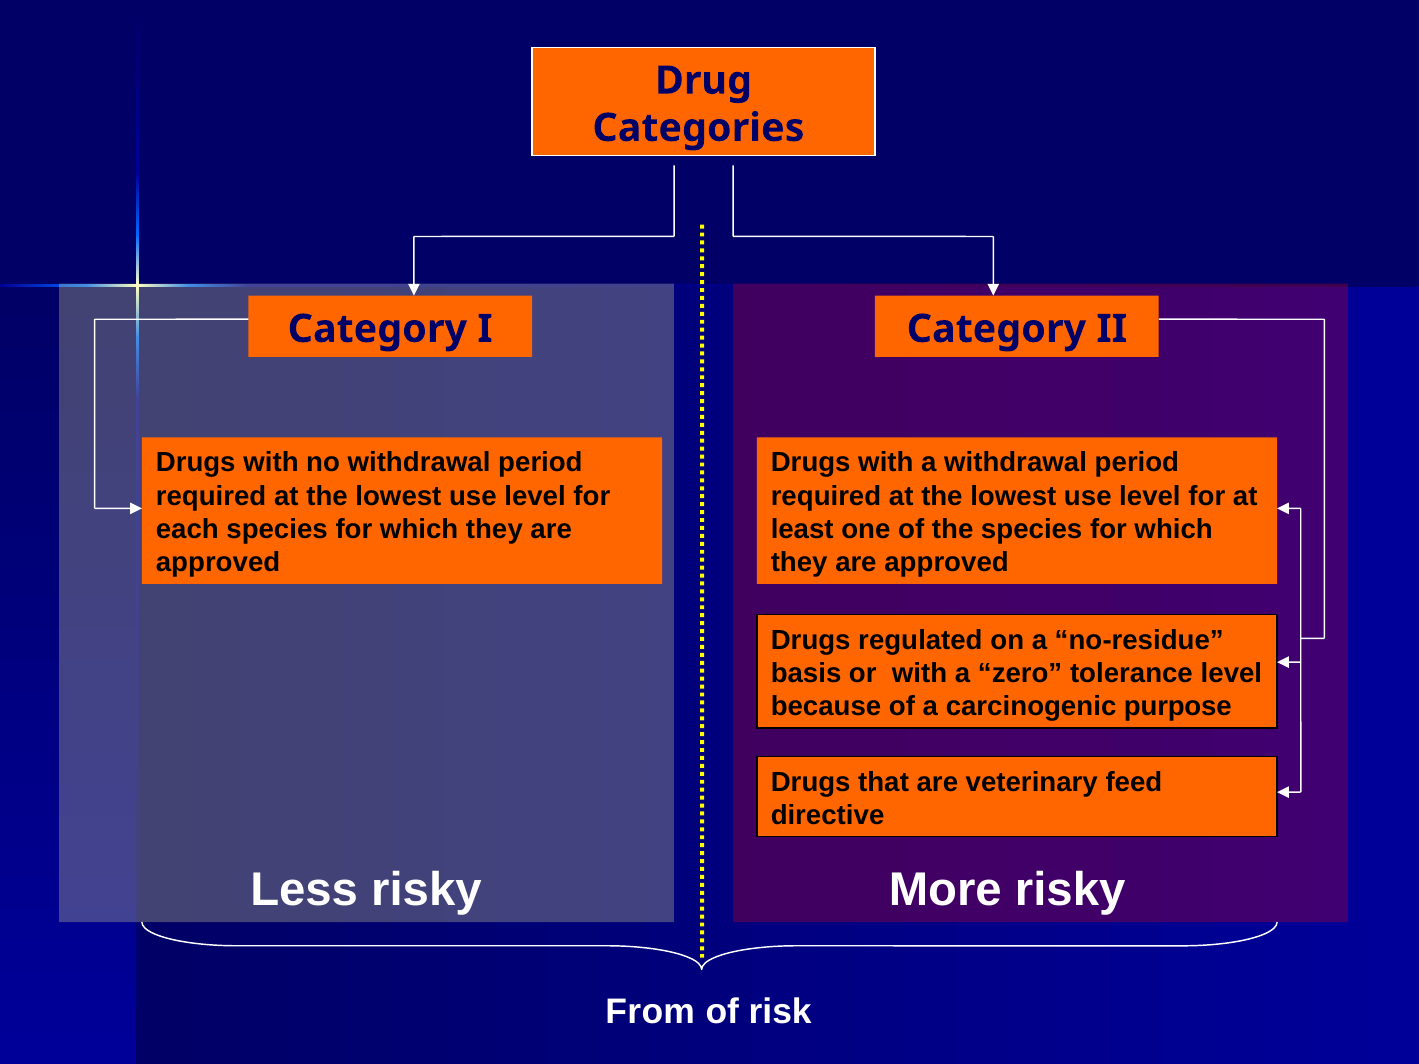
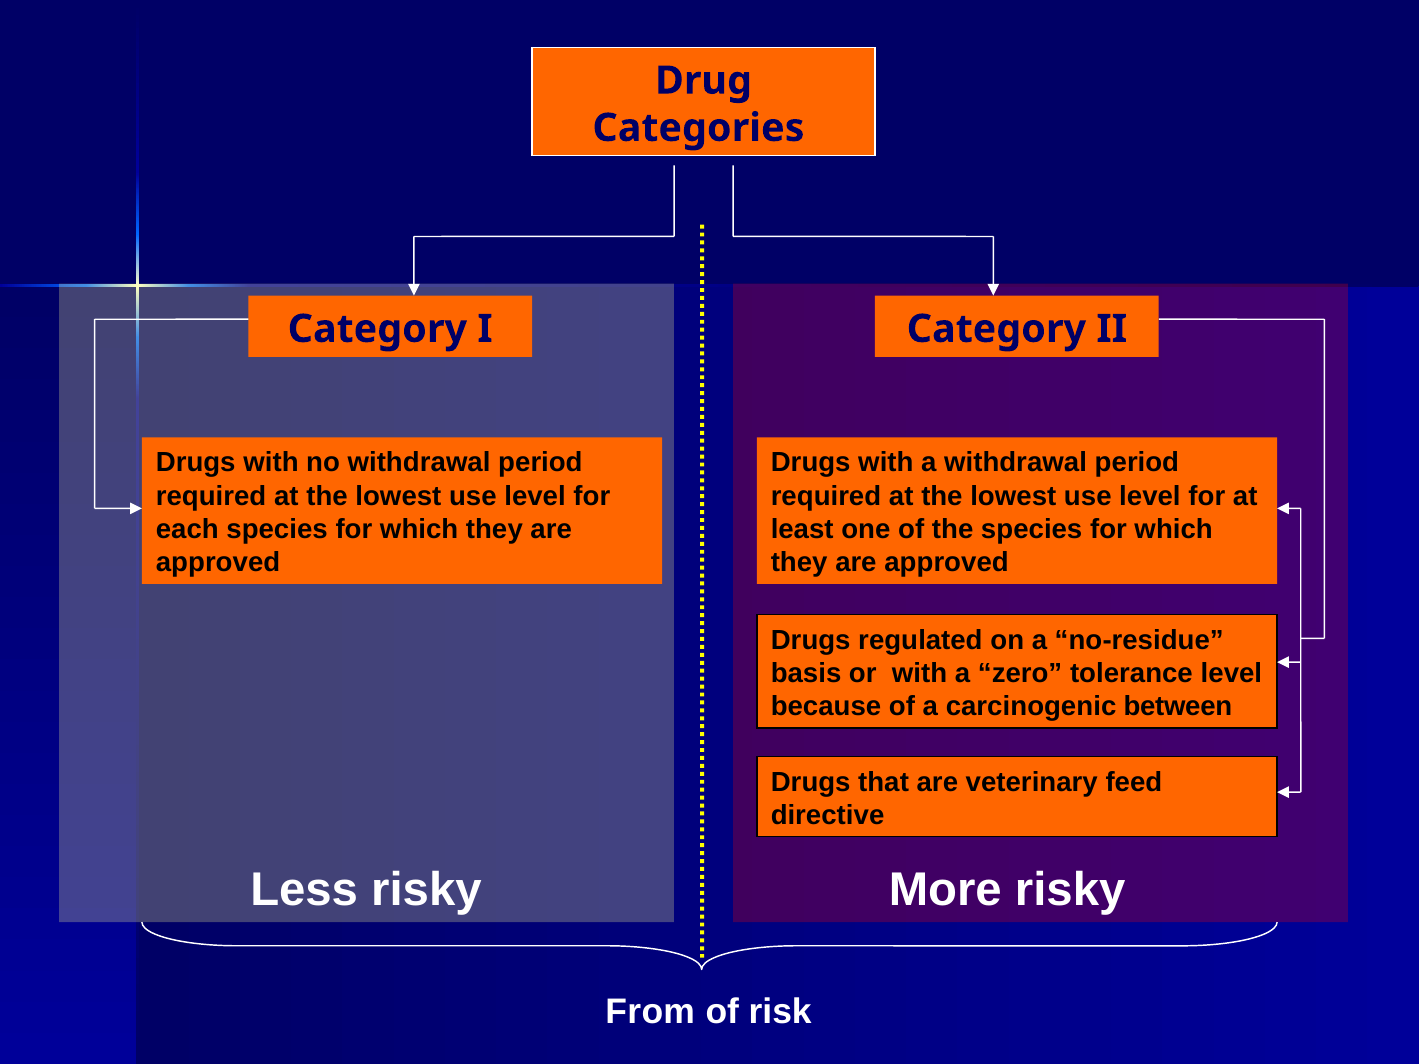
purpose: purpose -> between
